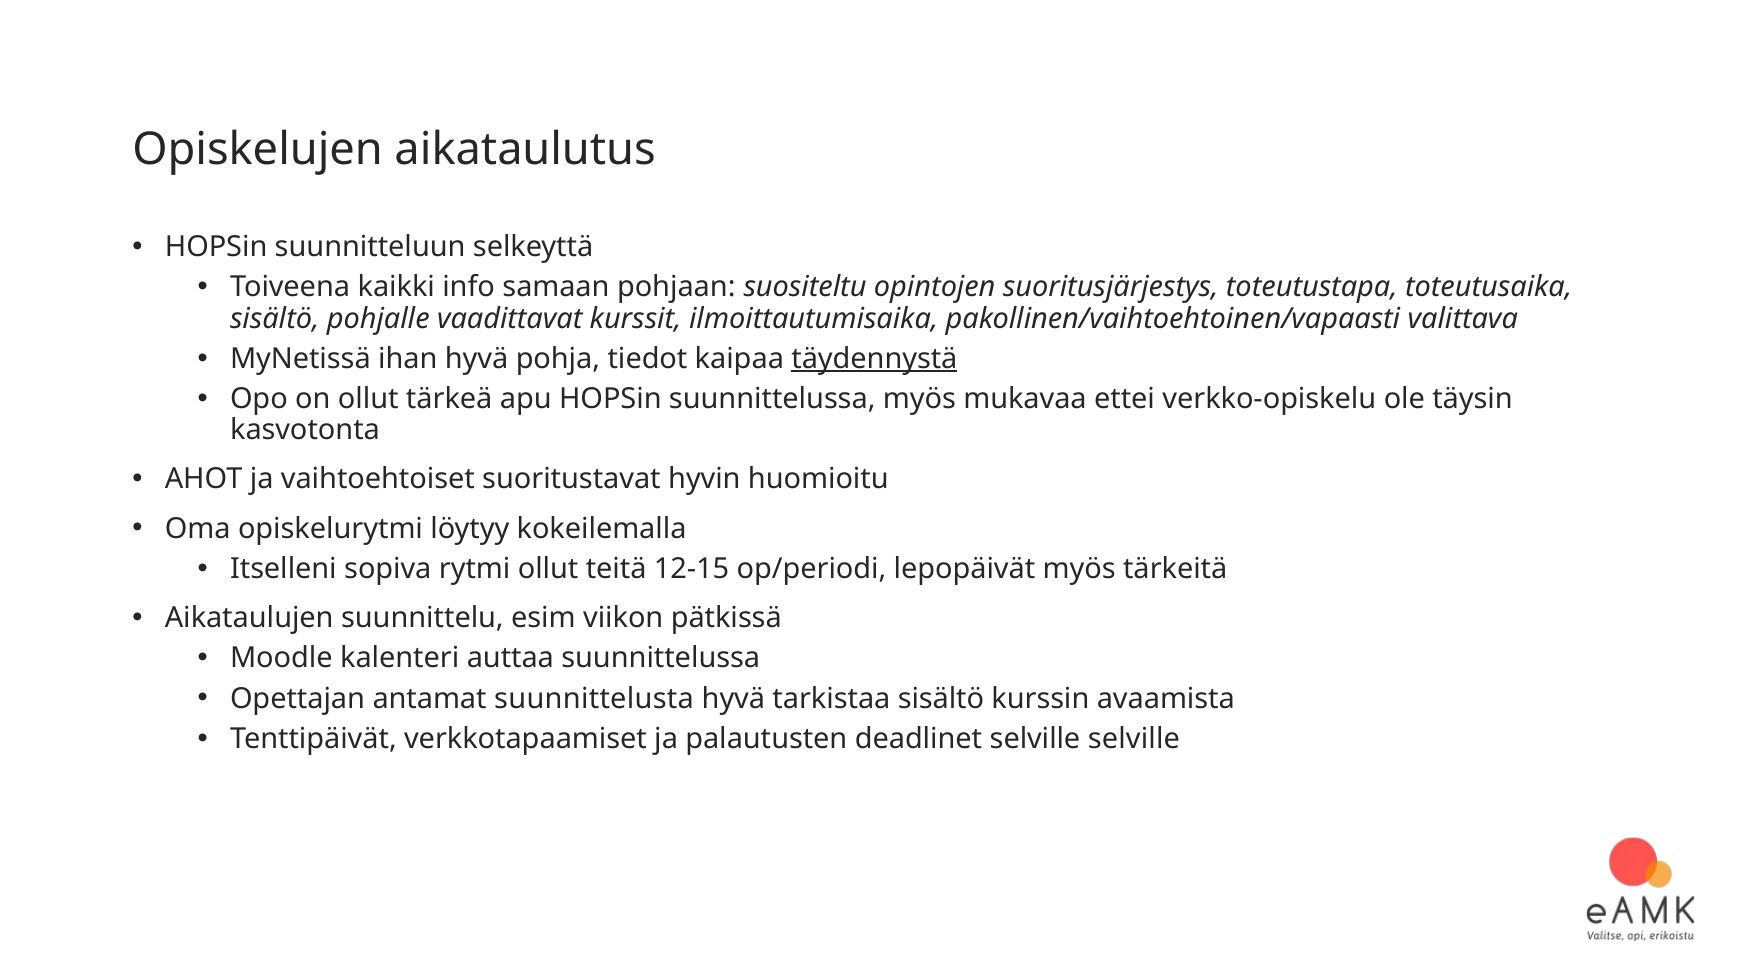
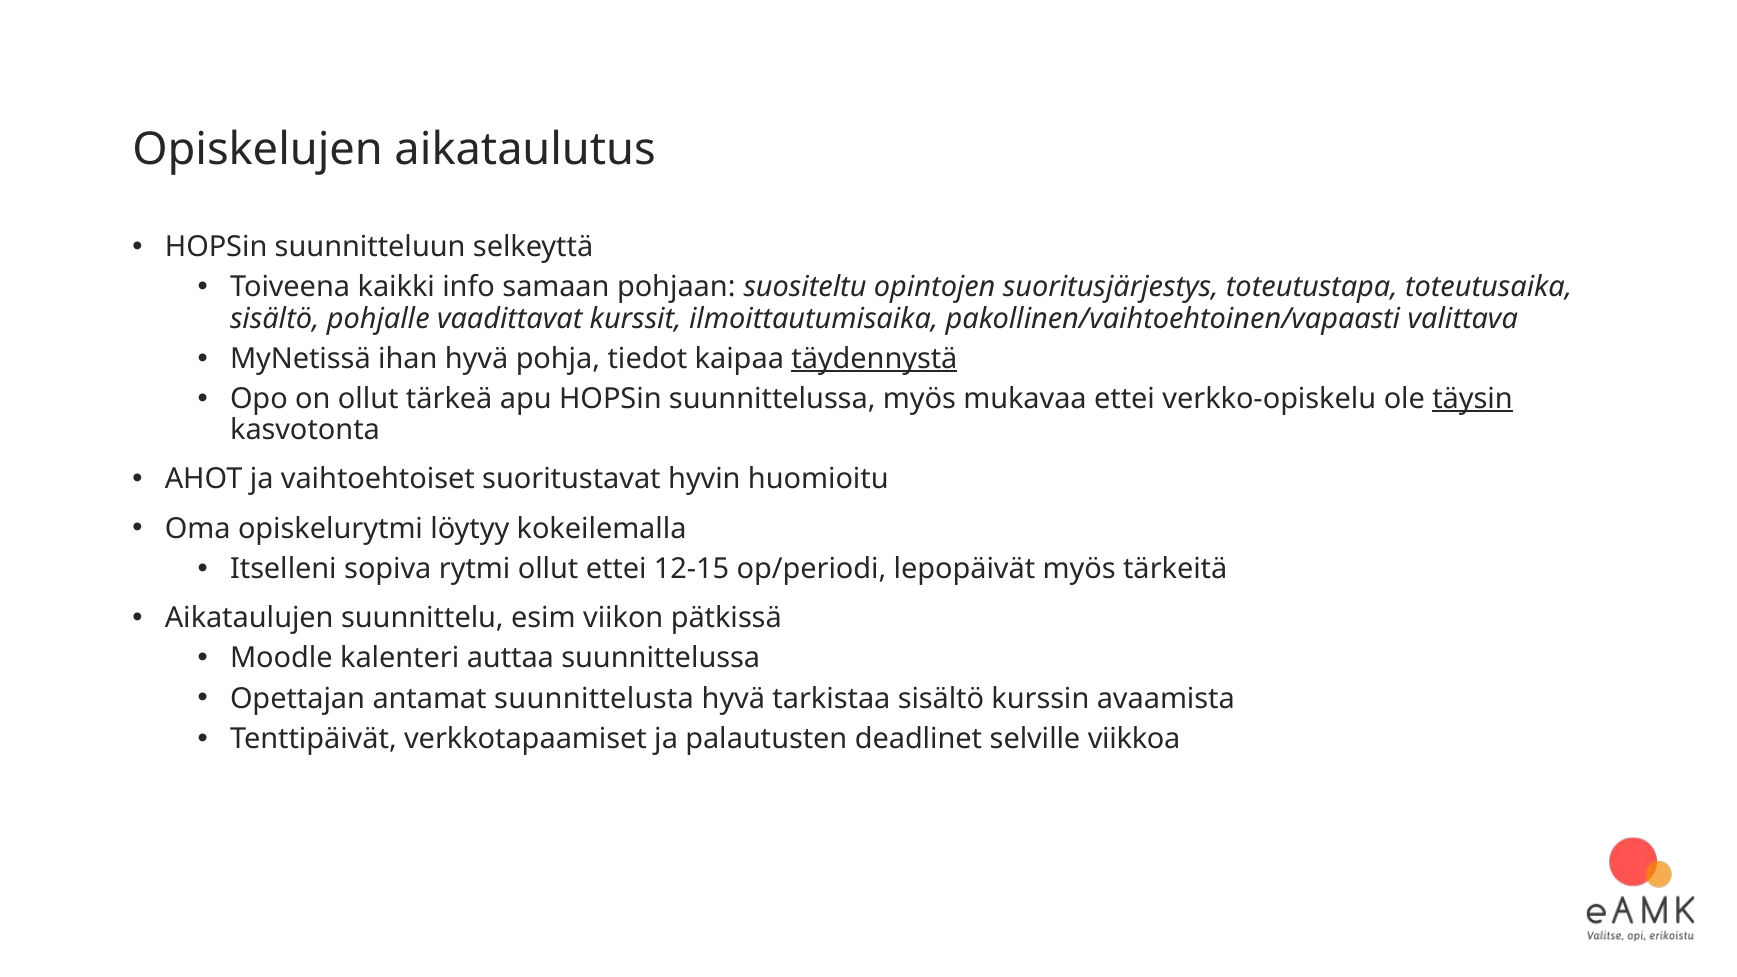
täysin underline: none -> present
ollut teitä: teitä -> ettei
selville selville: selville -> viikkoa
